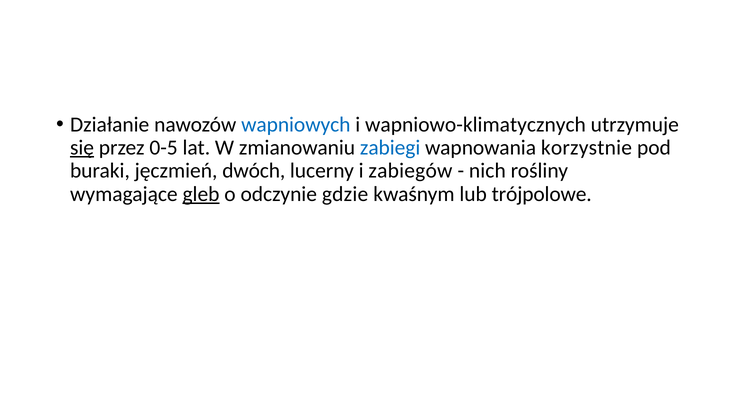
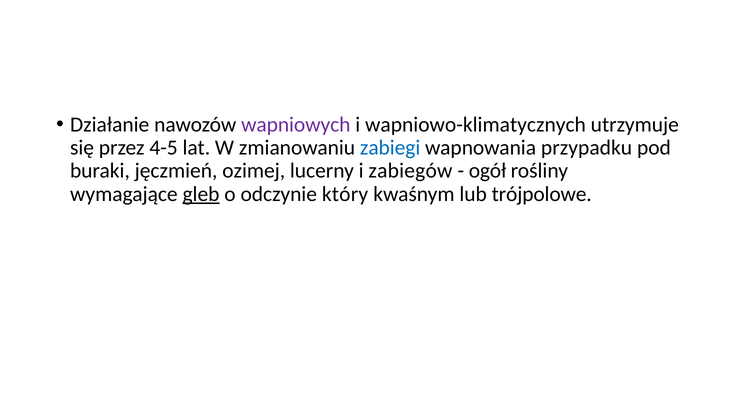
wapniowych colour: blue -> purple
się underline: present -> none
0-5: 0-5 -> 4-5
korzystnie: korzystnie -> przypadku
dwóch: dwóch -> ozimej
nich: nich -> ogół
gdzie: gdzie -> który
